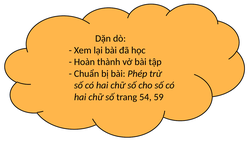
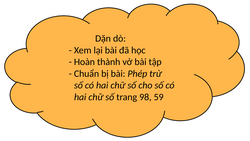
54: 54 -> 98
